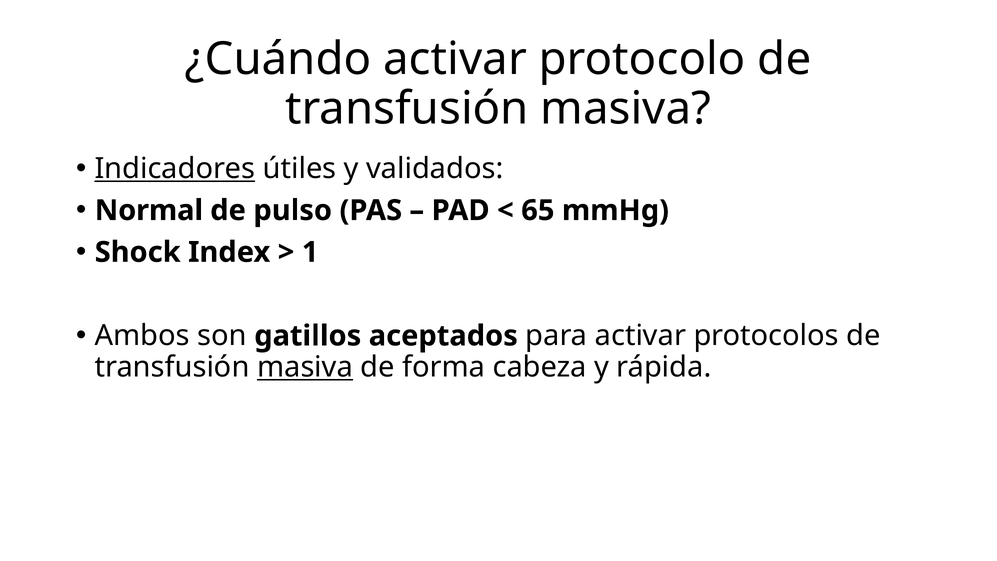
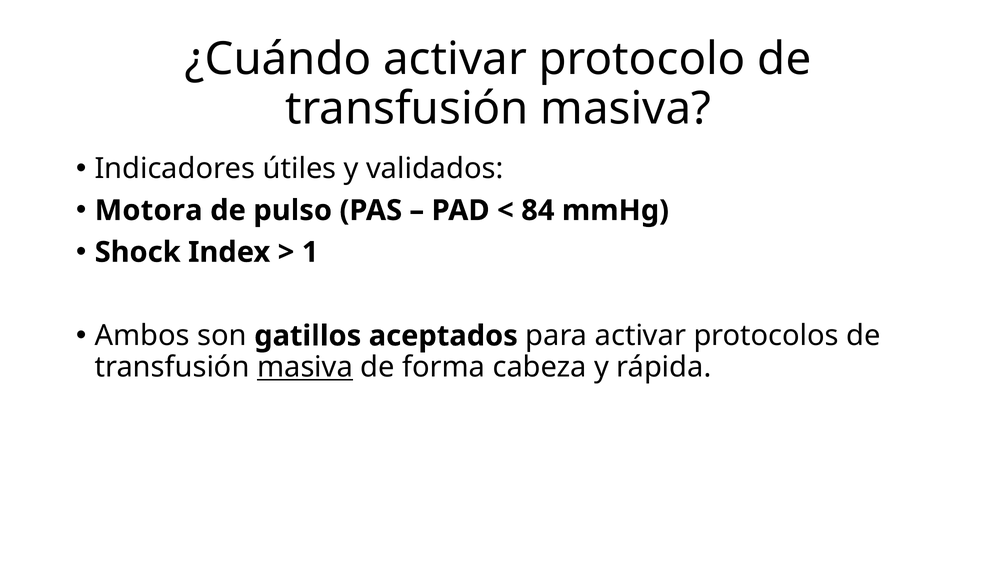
Indicadores underline: present -> none
Normal: Normal -> Motora
65: 65 -> 84
